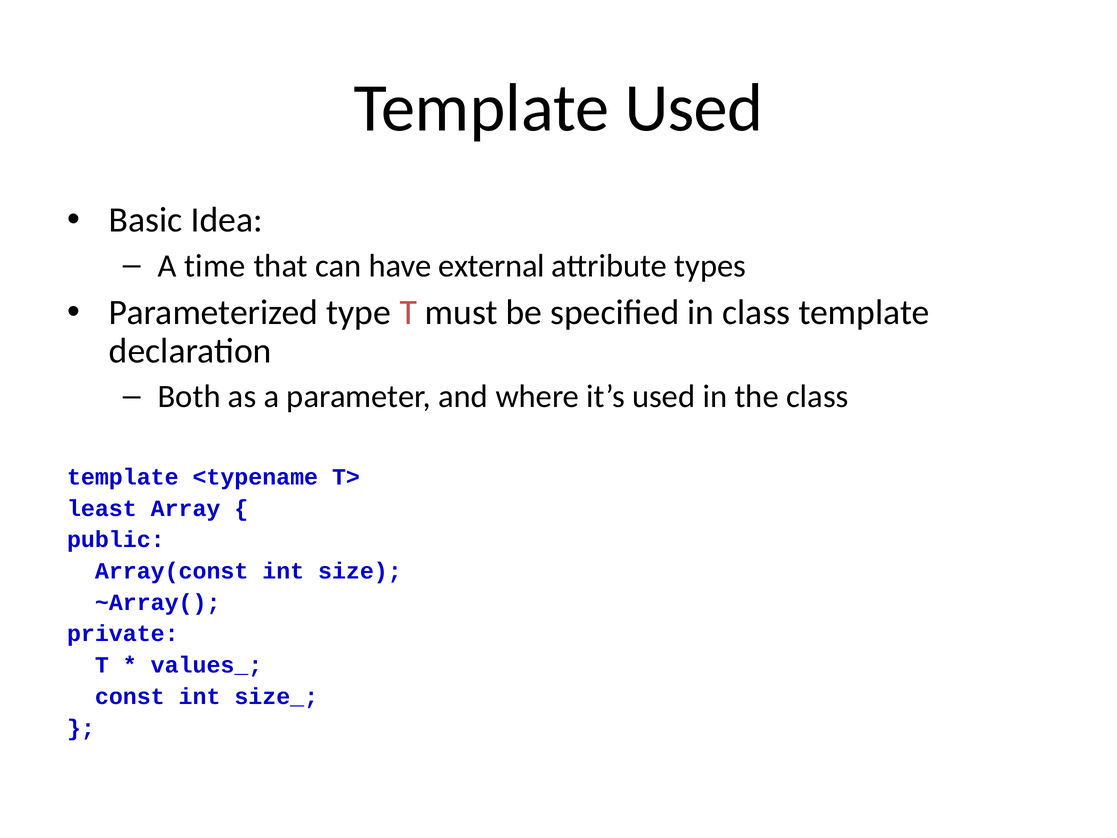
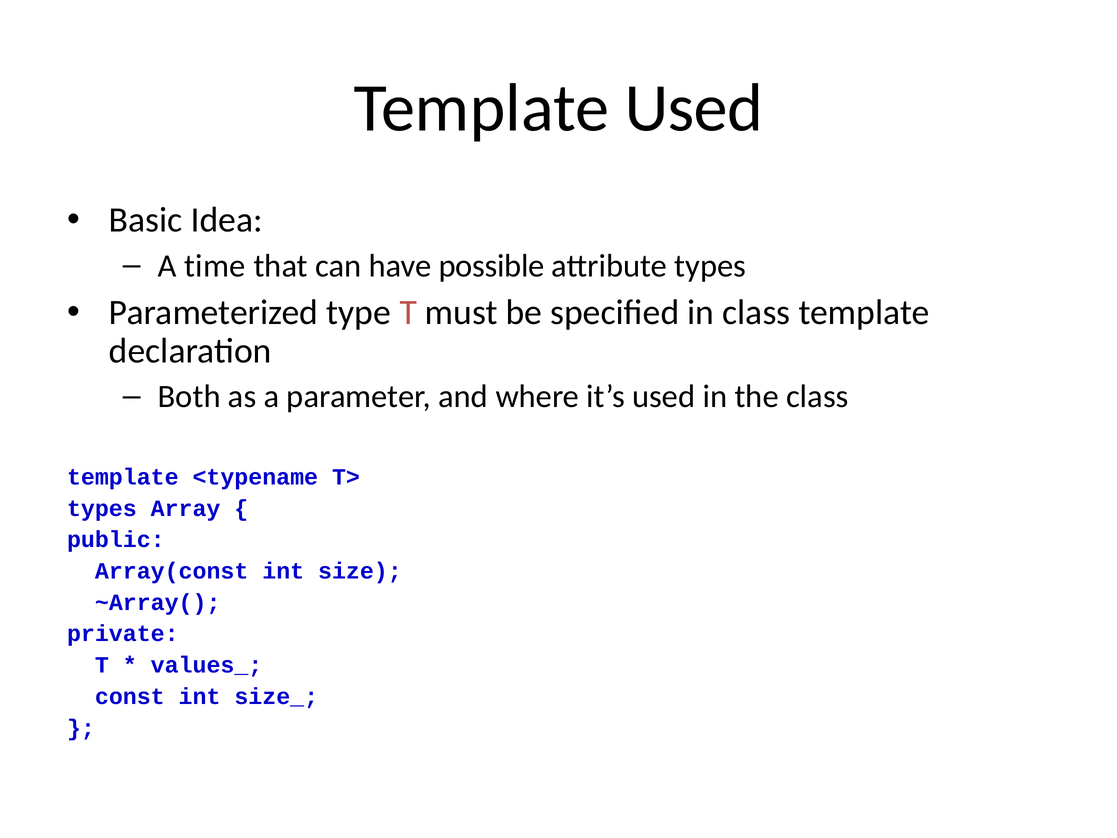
external: external -> possible
least at (102, 508): least -> types
